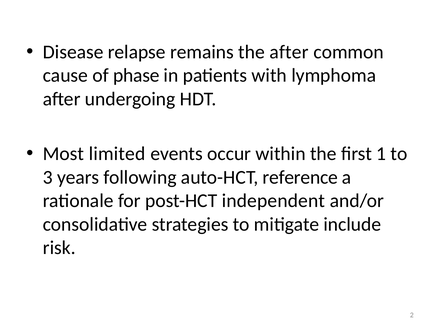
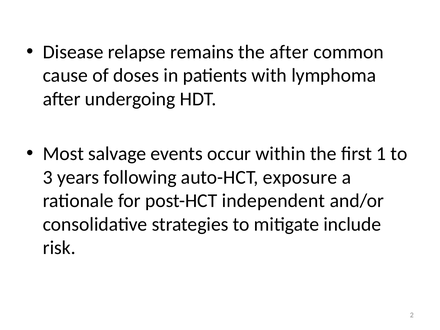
phase: phase -> doses
limited: limited -> salvage
reference: reference -> exposure
